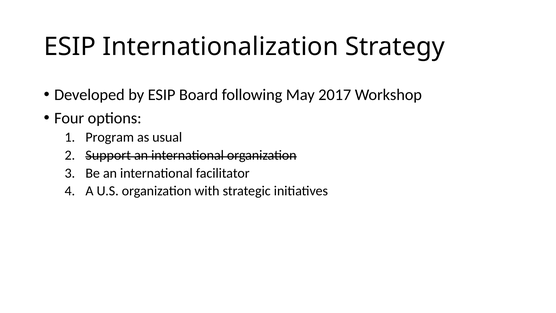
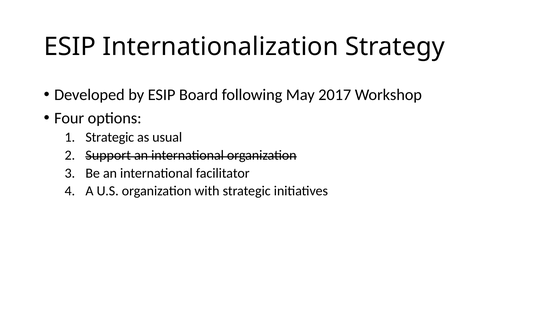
Program at (110, 137): Program -> Strategic
